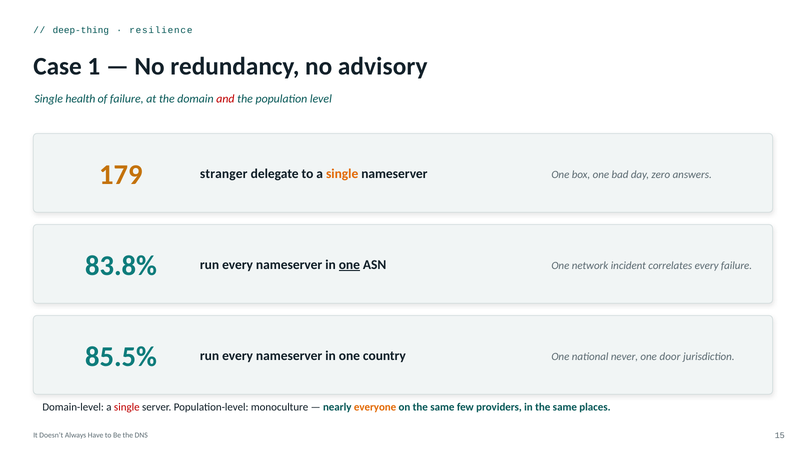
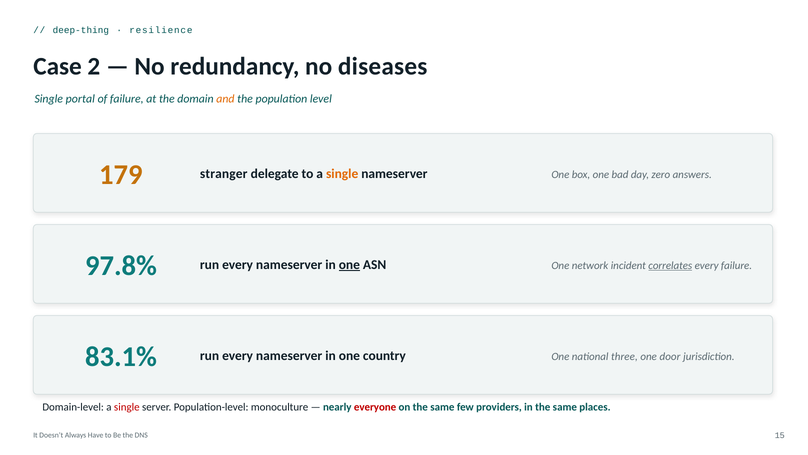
1: 1 -> 2
advisory: advisory -> diseases
health: health -> portal
and colour: red -> orange
83.8%: 83.8% -> 97.8%
correlates underline: none -> present
85.5%: 85.5% -> 83.1%
never: never -> three
everyone colour: orange -> red
